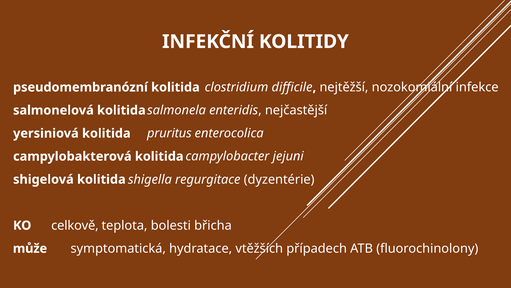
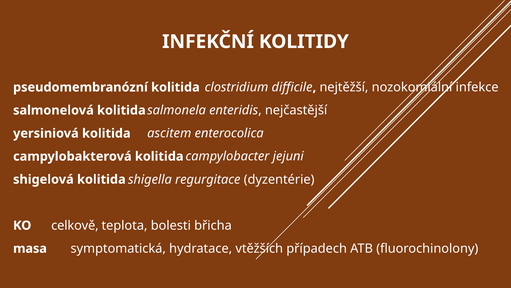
pruritus: pruritus -> ascitem
může: může -> masa
